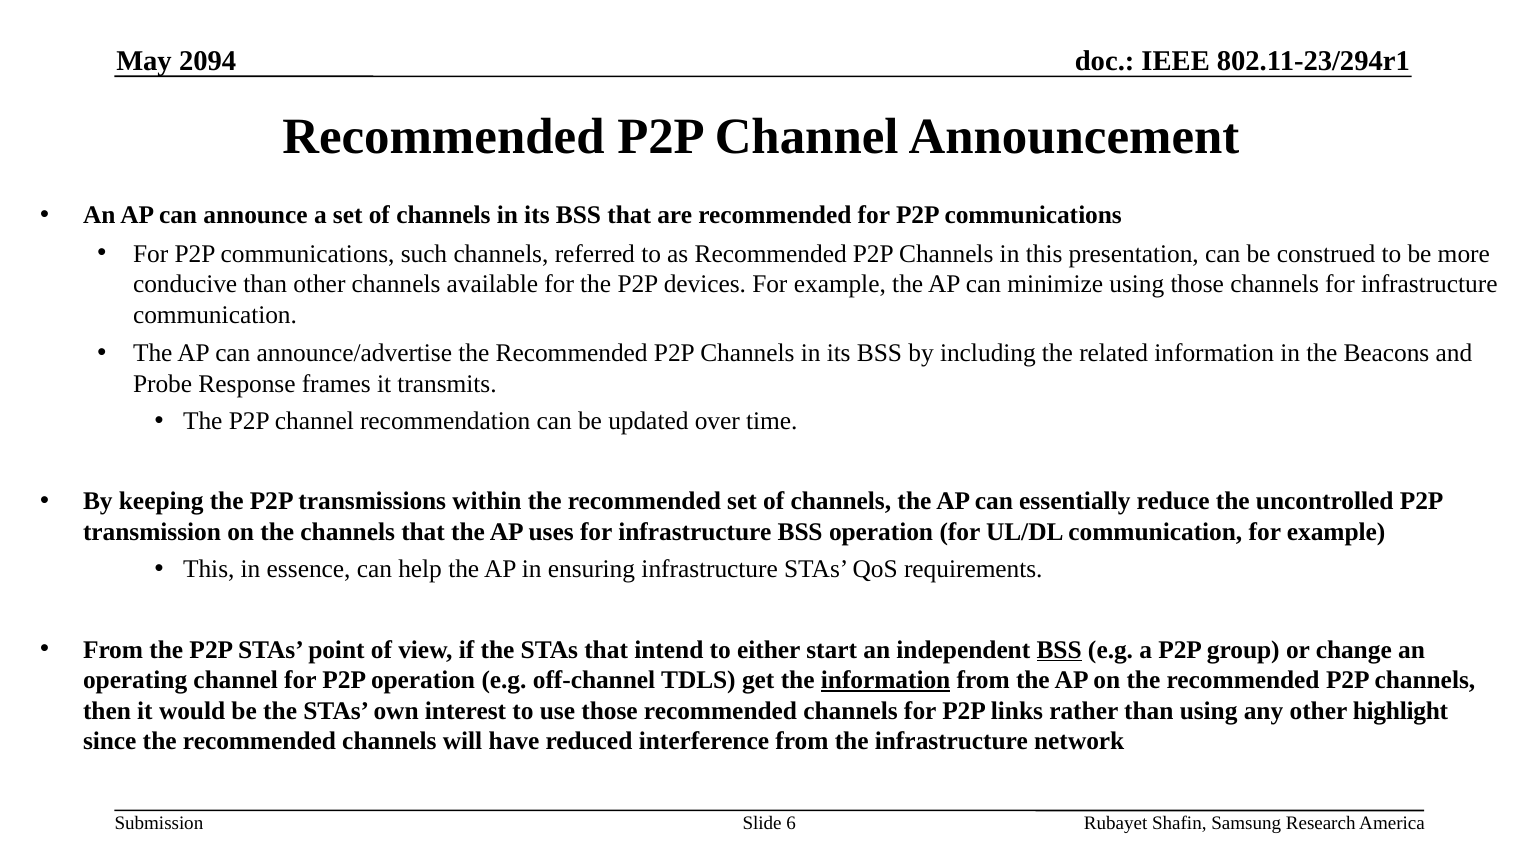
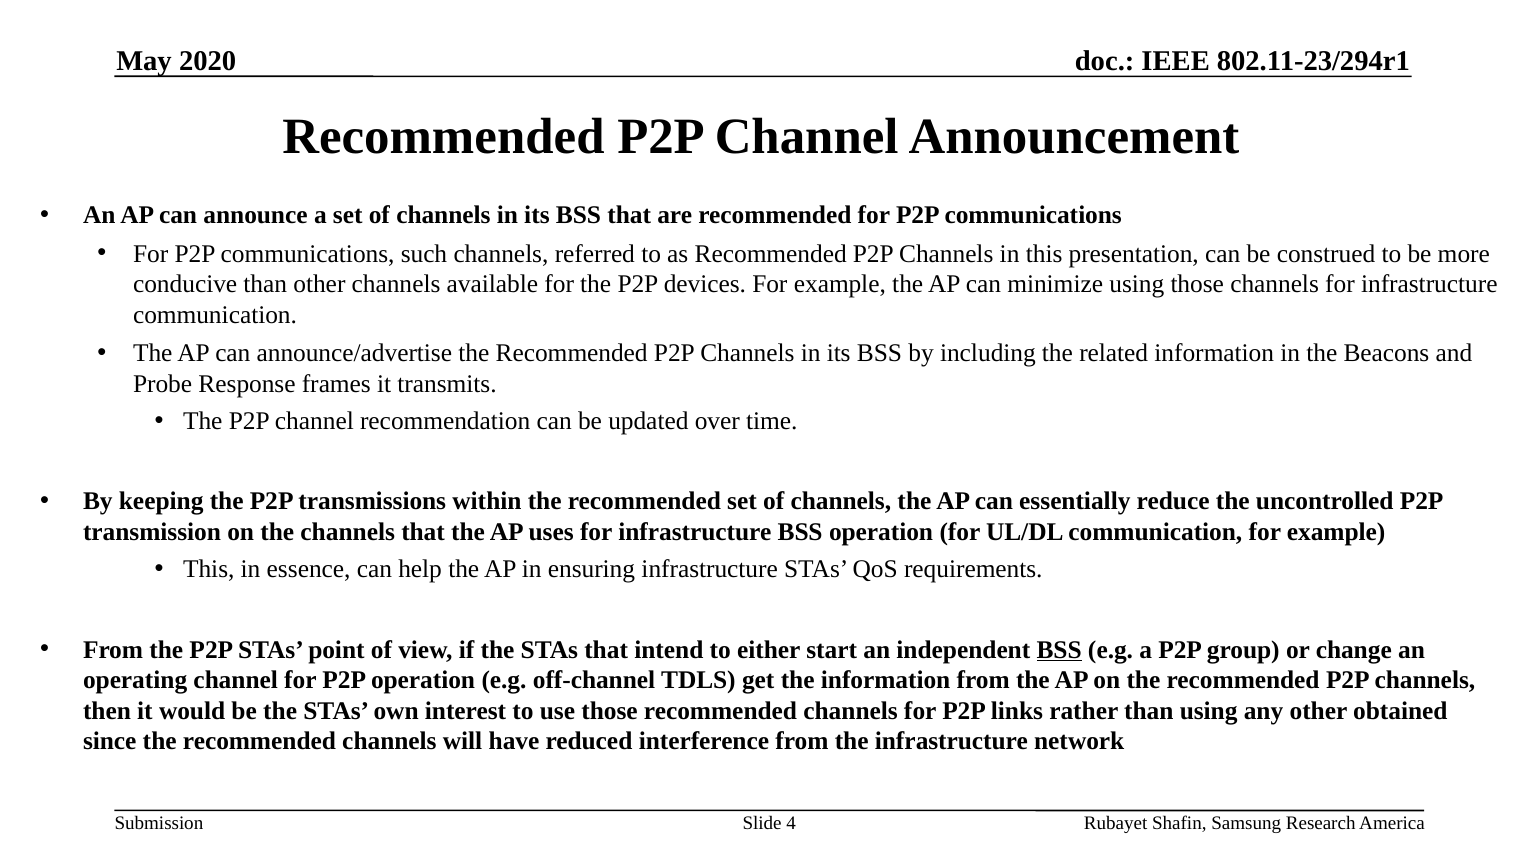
2094: 2094 -> 2020
information at (886, 680) underline: present -> none
highlight: highlight -> obtained
6: 6 -> 4
